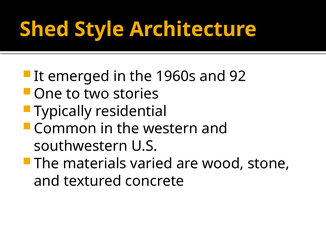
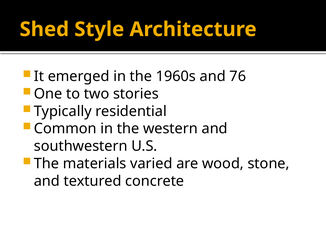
92: 92 -> 76
